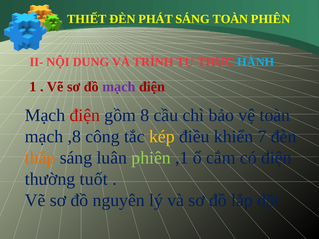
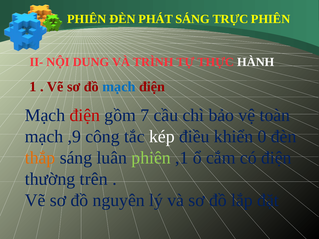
THIẾT at (87, 19): THIẾT -> PHIÊN
SÁNG TOÀN: TOÀN -> TRỰC
HÀNH colour: light blue -> white
mạch at (119, 87) colour: purple -> blue
8: 8 -> 7
,8: ,8 -> ,9
kép colour: yellow -> white
7: 7 -> 0
tuốt: tuốt -> trên
